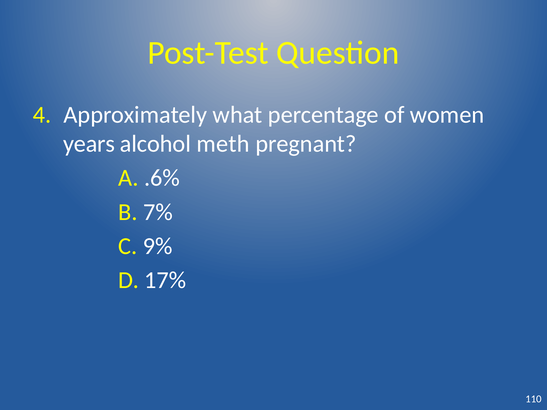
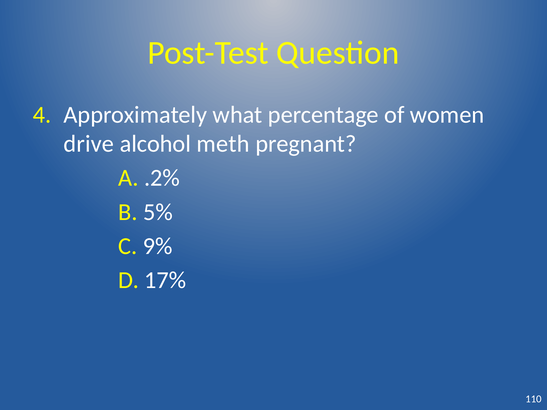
years: years -> drive
.6%: .6% -> .2%
7%: 7% -> 5%
